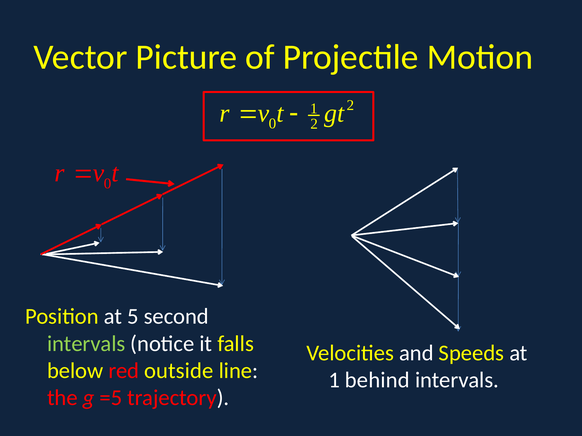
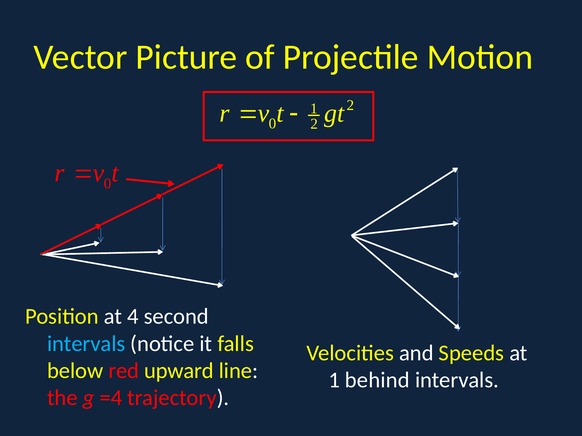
5: 5 -> 4
intervals at (86, 344) colour: light green -> light blue
outside: outside -> upward
=5: =5 -> =4
